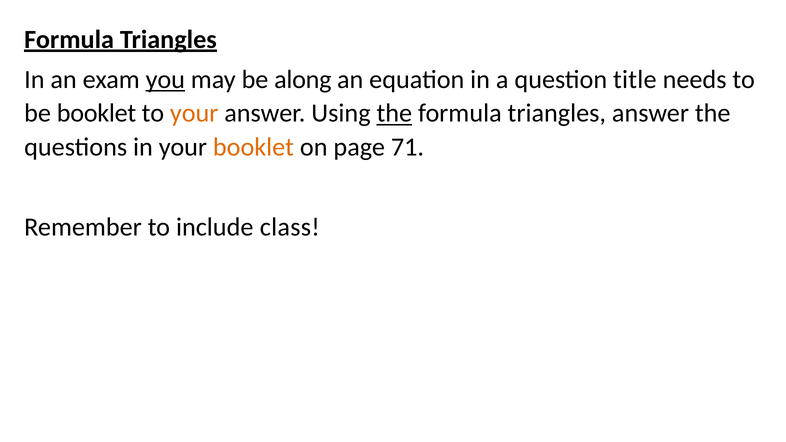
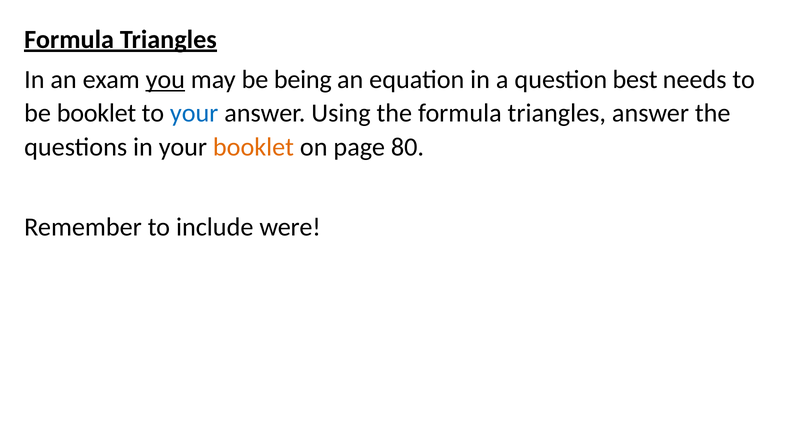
along: along -> being
title: title -> best
your at (194, 113) colour: orange -> blue
the at (394, 113) underline: present -> none
71: 71 -> 80
class: class -> were
